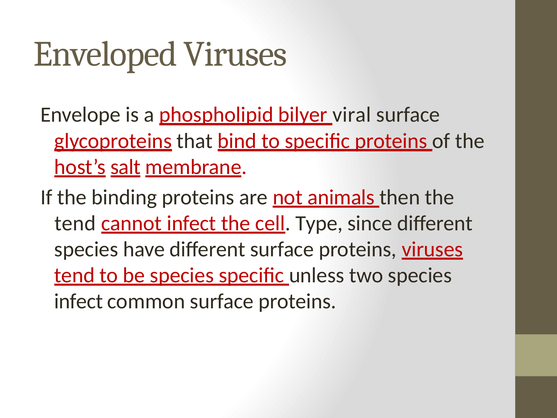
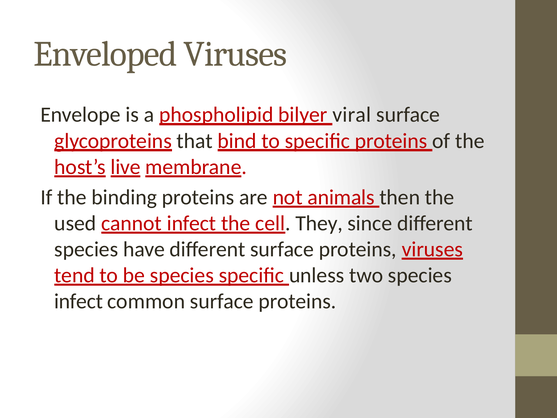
salt: salt -> live
tend at (75, 223): tend -> used
Type: Type -> They
